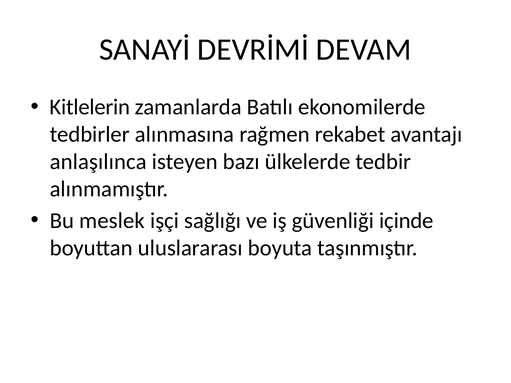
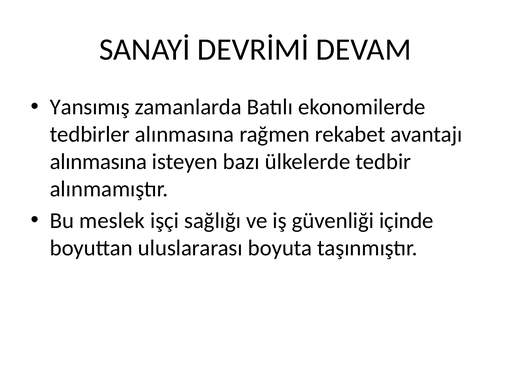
Kitlelerin: Kitlelerin -> Yansımış
anlaşılınca at (98, 162): anlaşılınca -> alınmasına
